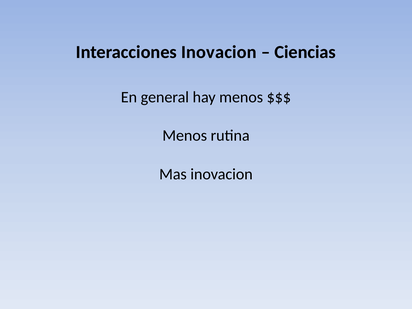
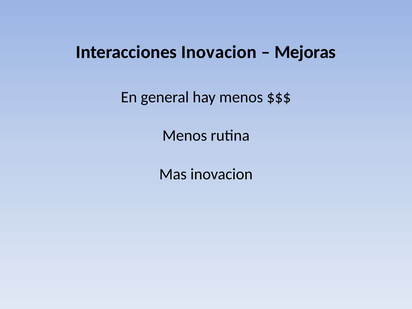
Ciencias: Ciencias -> Mejoras
